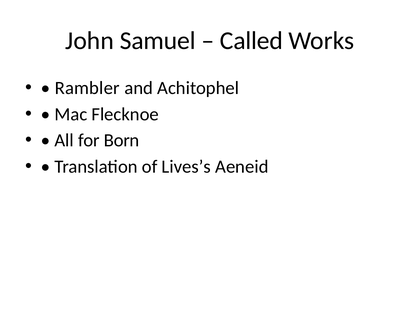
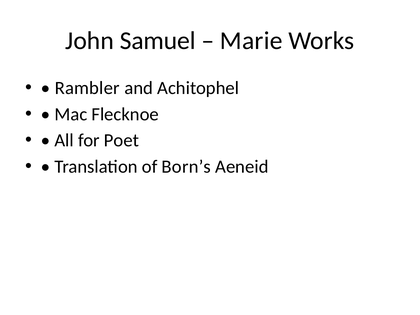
Called: Called -> Marie
Born: Born -> Poet
Lives’s: Lives’s -> Born’s
